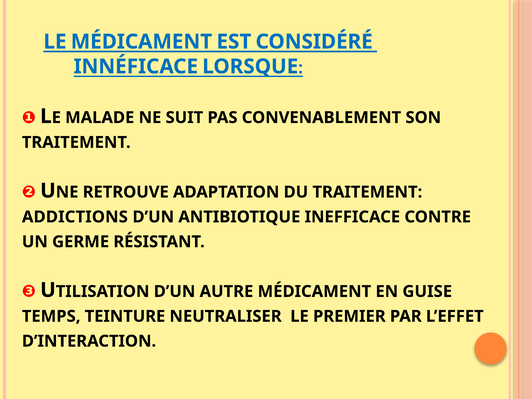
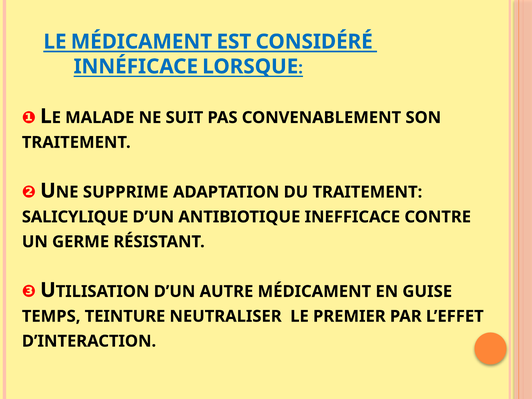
RETROUVE: RETROUVE -> SUPPRIME
ADDICTIONS: ADDICTIONS -> SALICYLIQUE
